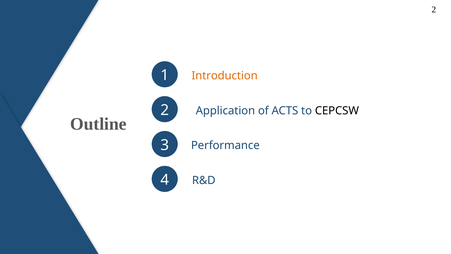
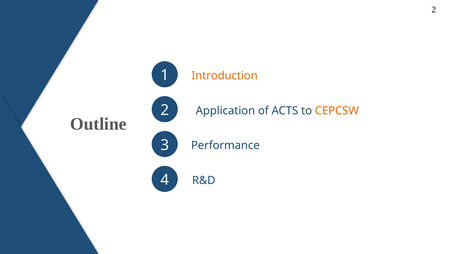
CEPCSW colour: black -> orange
